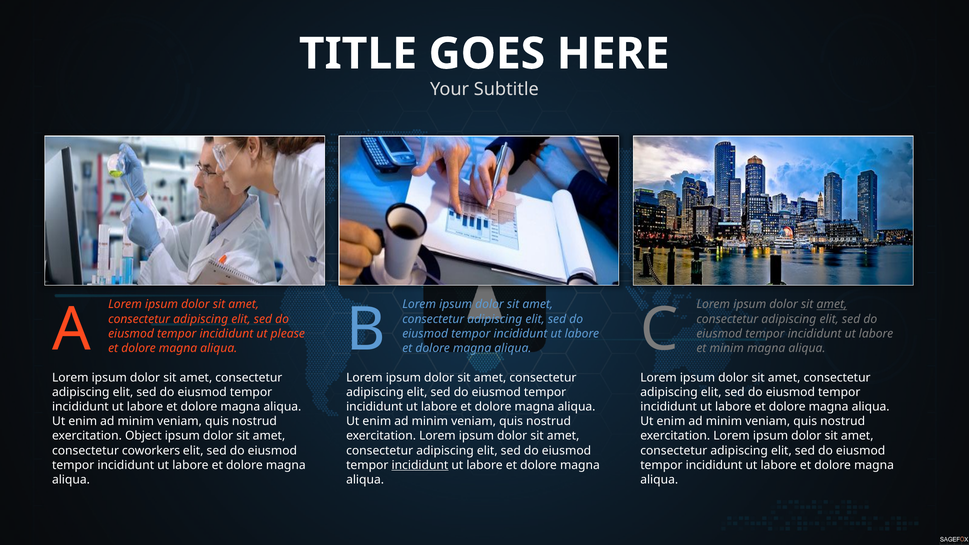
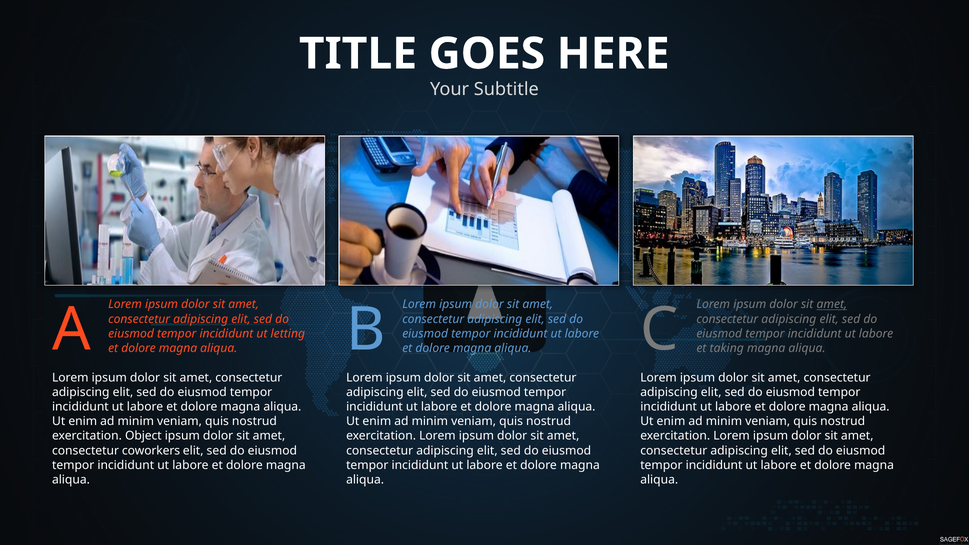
please: please -> letting
et minim: minim -> taking
incididunt at (420, 465) underline: present -> none
